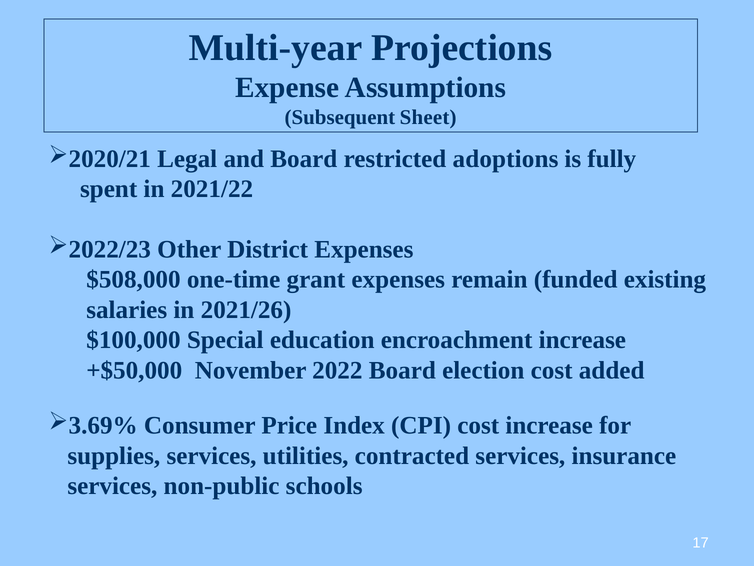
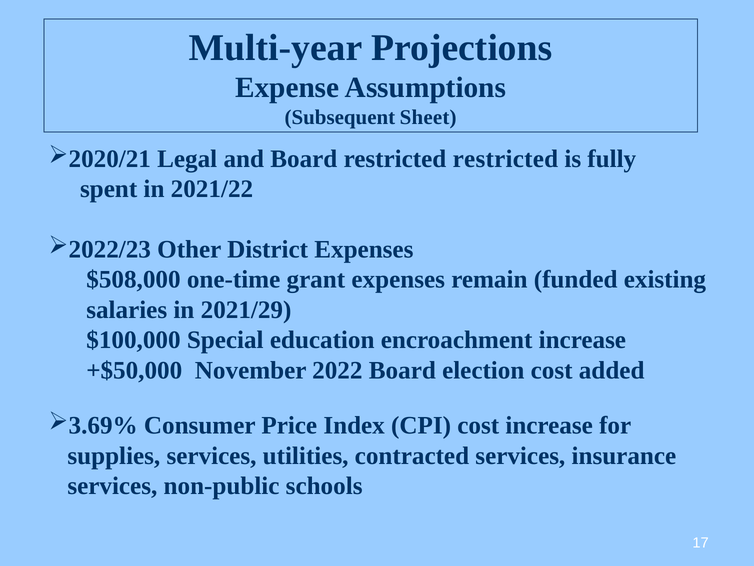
restricted adoptions: adoptions -> restricted
2021/26: 2021/26 -> 2021/29
